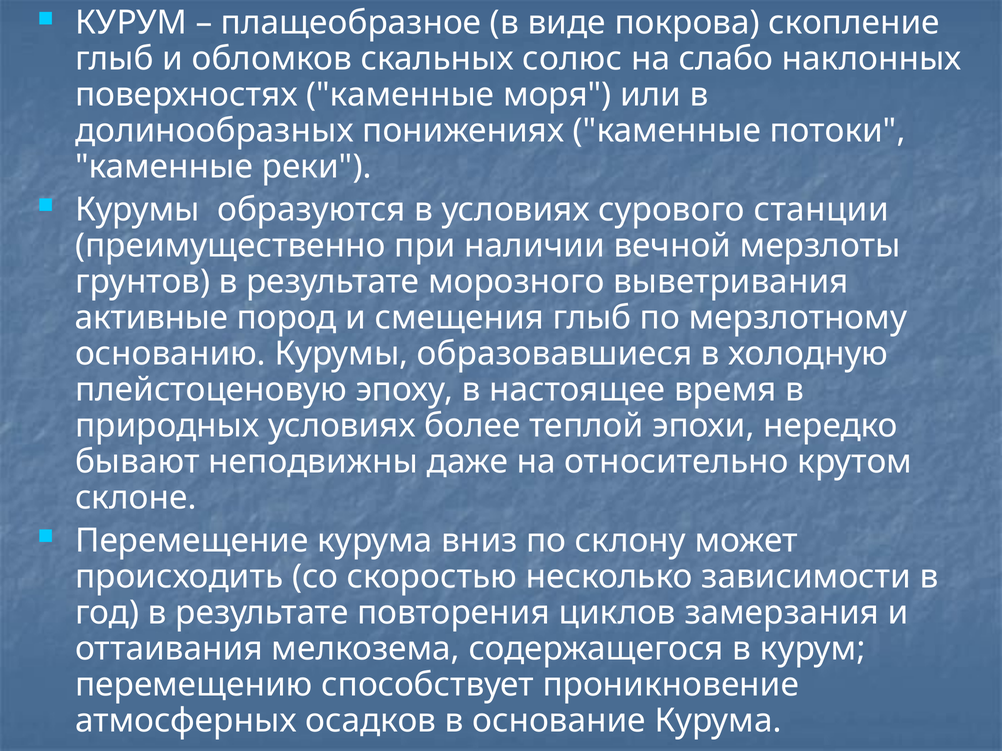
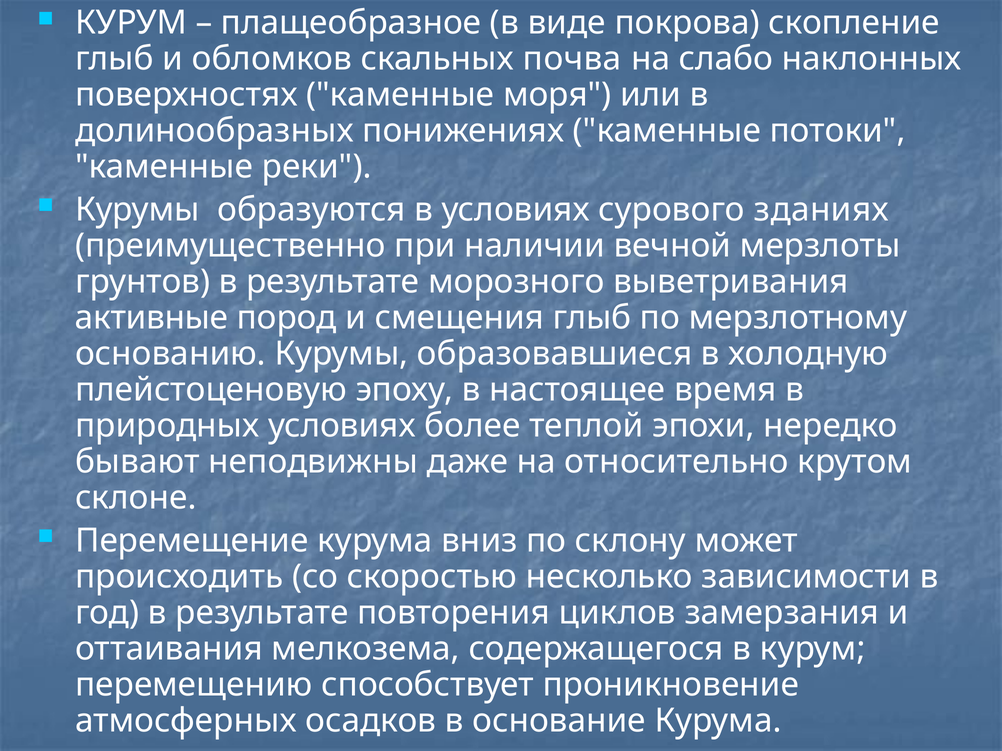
солюс: солюс -> почва
станции: станции -> зданиях
